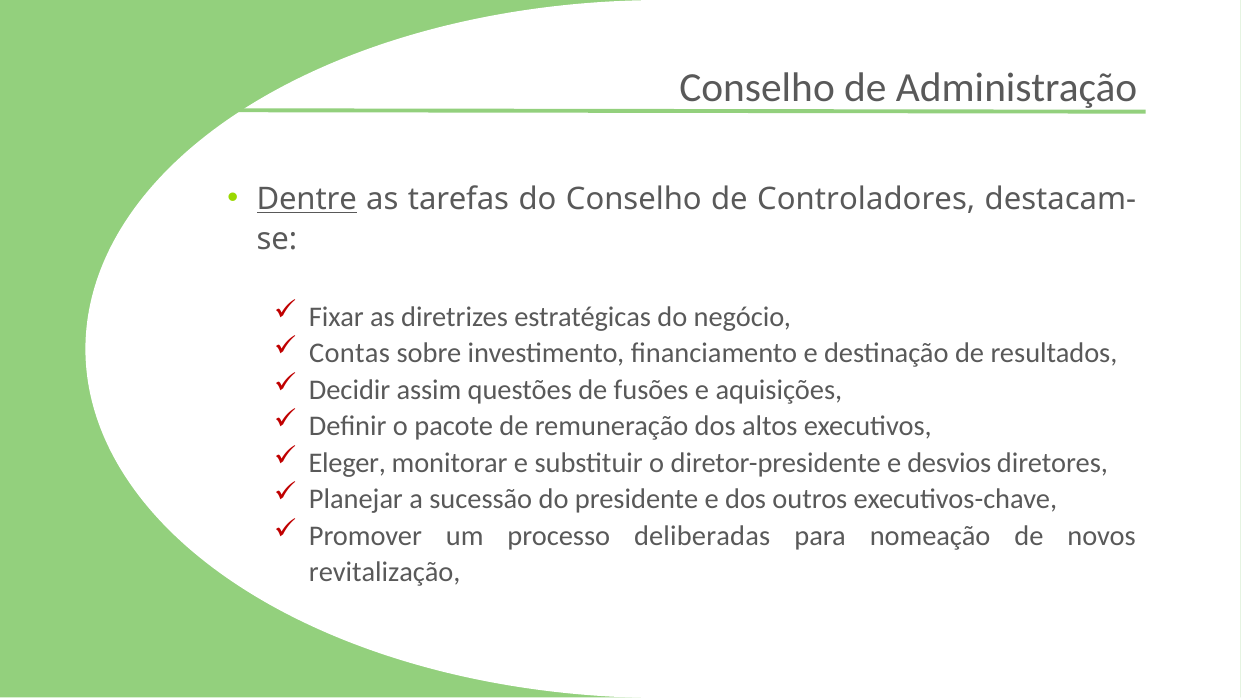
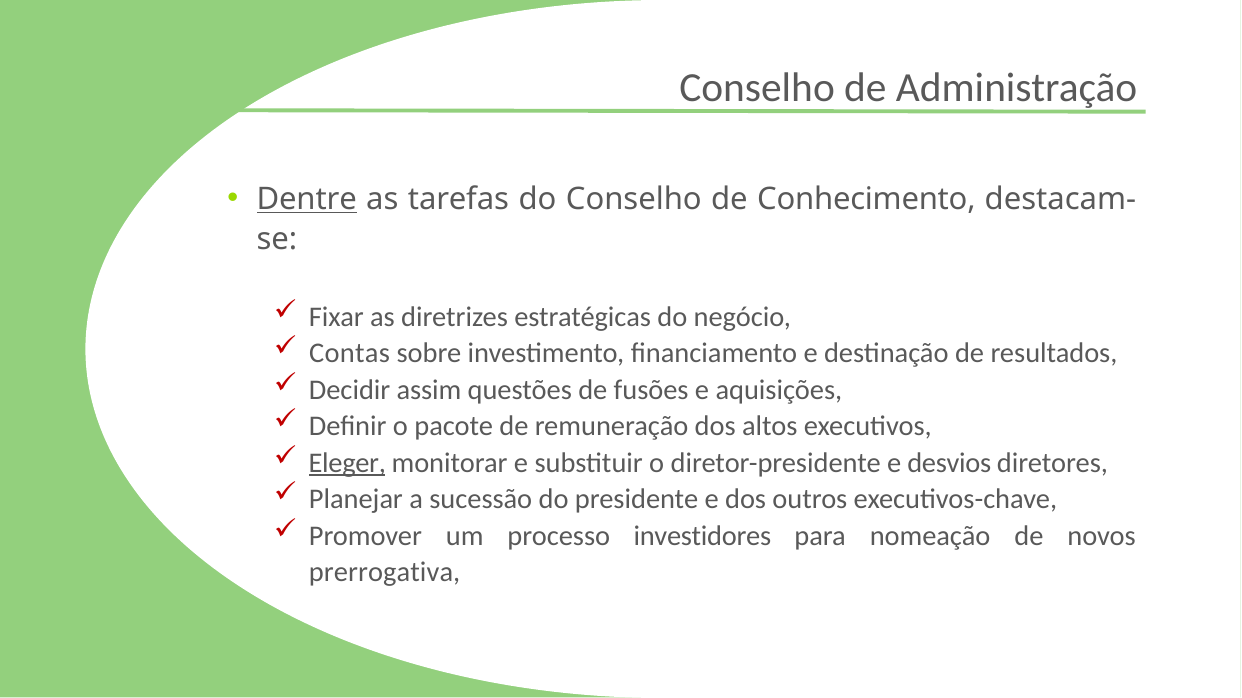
Controladores: Controladores -> Conhecimento
Eleger underline: none -> present
deliberadas: deliberadas -> investidores
revitalização: revitalização -> prerrogativa
